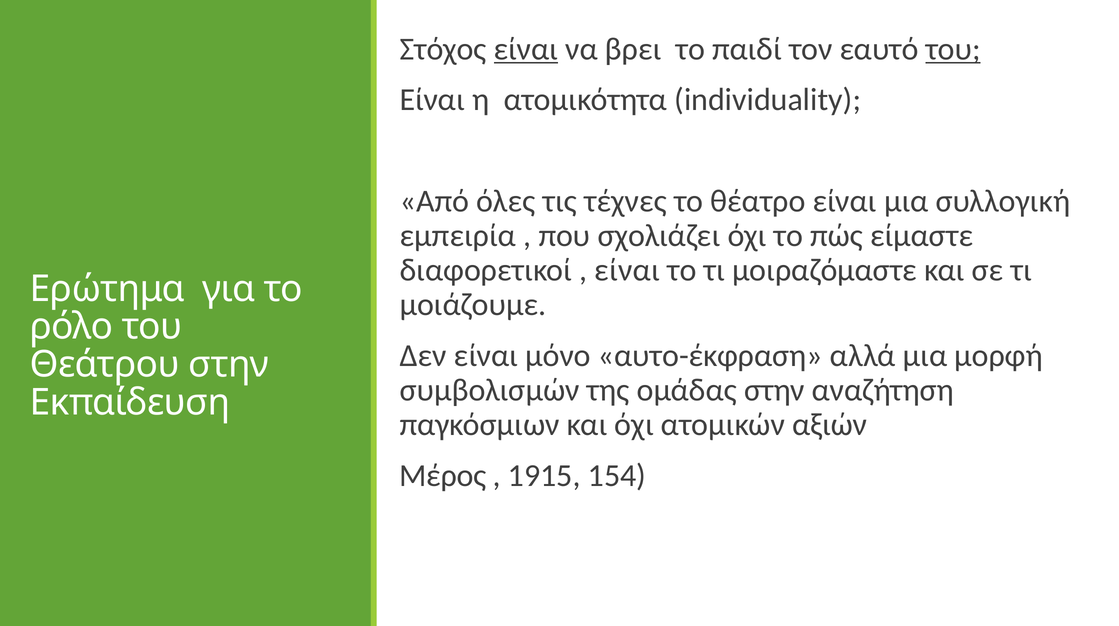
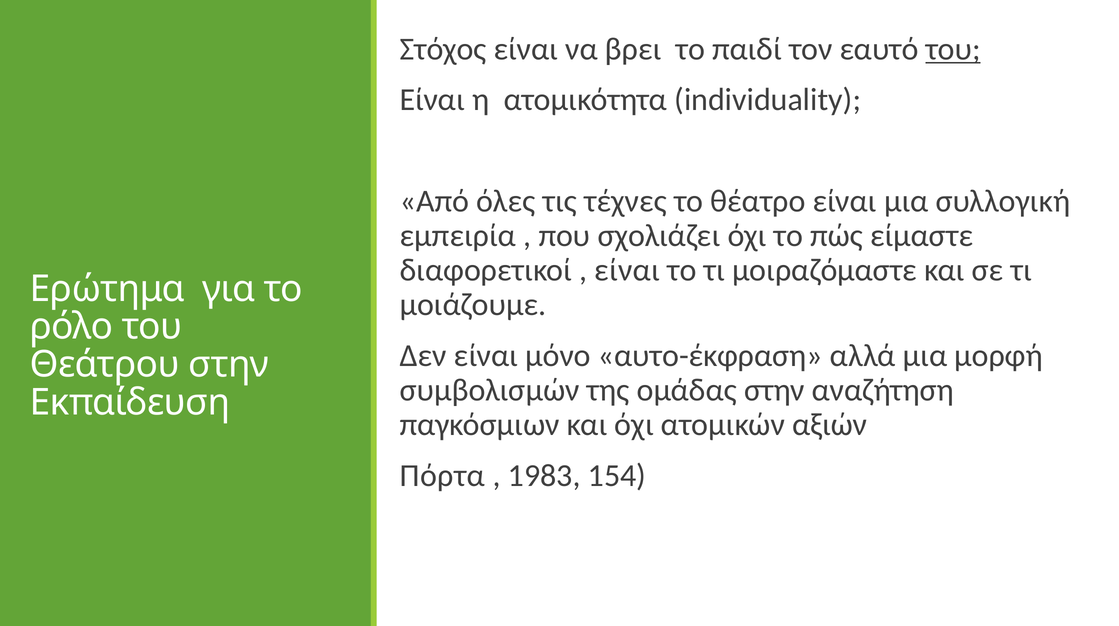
είναι at (526, 49) underline: present -> none
Μέρος: Μέρος -> Πόρτα
1915: 1915 -> 1983
